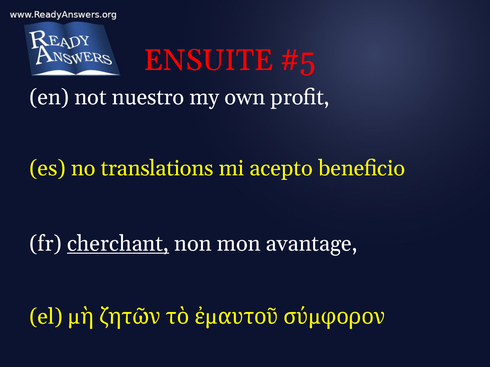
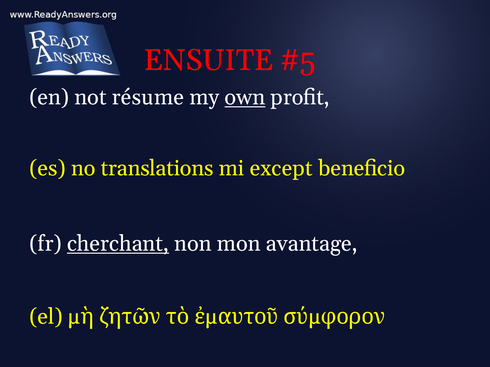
nuestro: nuestro -> résume
own underline: none -> present
acepto: acepto -> except
